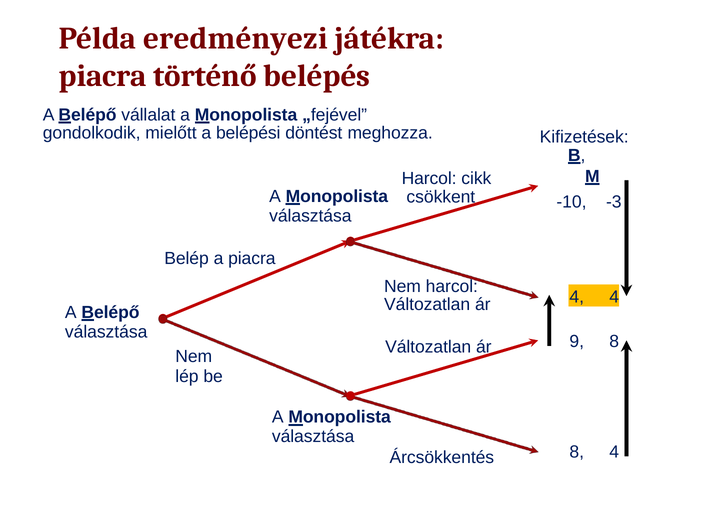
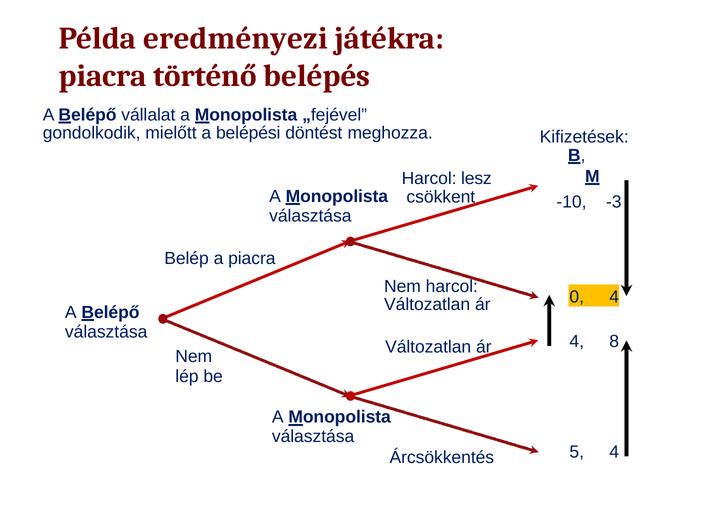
cikk: cikk -> lesz
4 at (577, 297): 4 -> 0
9 at (577, 341): 9 -> 4
8 at (577, 452): 8 -> 5
